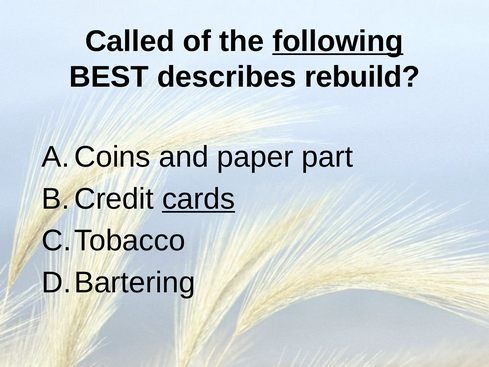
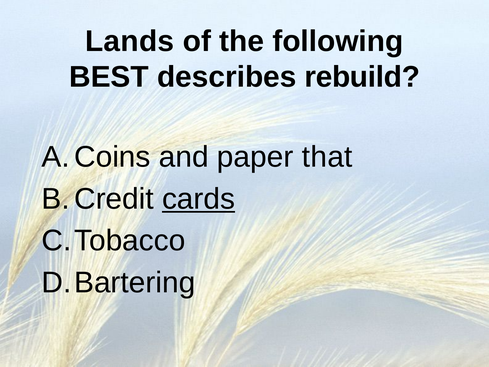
Called: Called -> Lands
following underline: present -> none
part: part -> that
